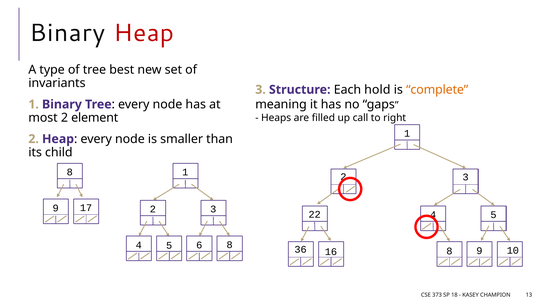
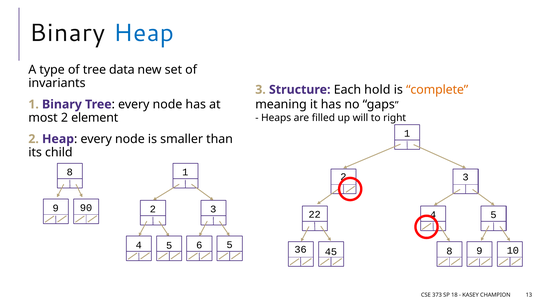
Heap at (144, 33) colour: red -> blue
best: best -> data
call: call -> will
17: 17 -> 90
6 8: 8 -> 5
16: 16 -> 45
